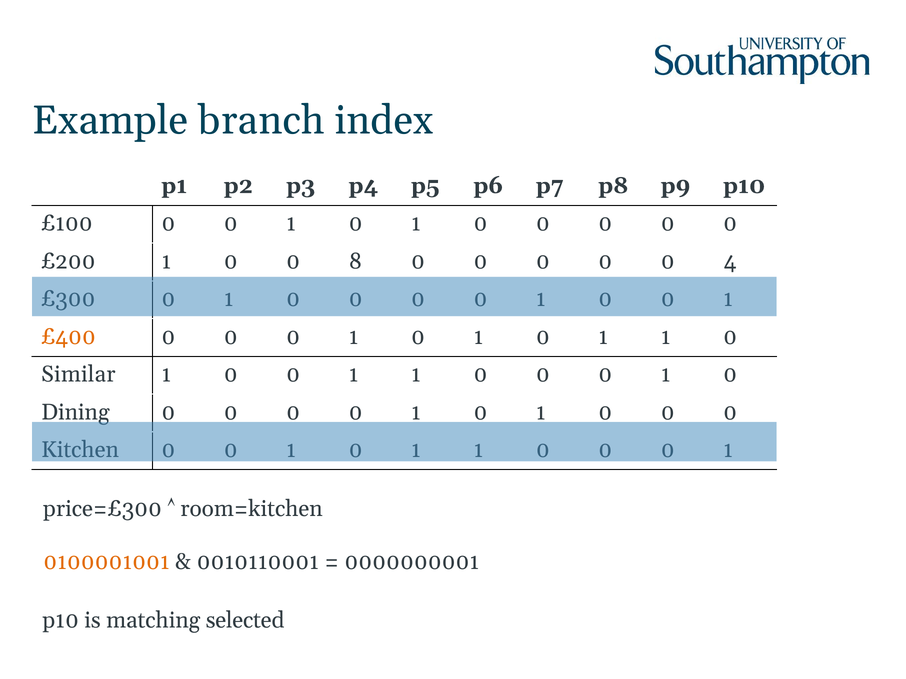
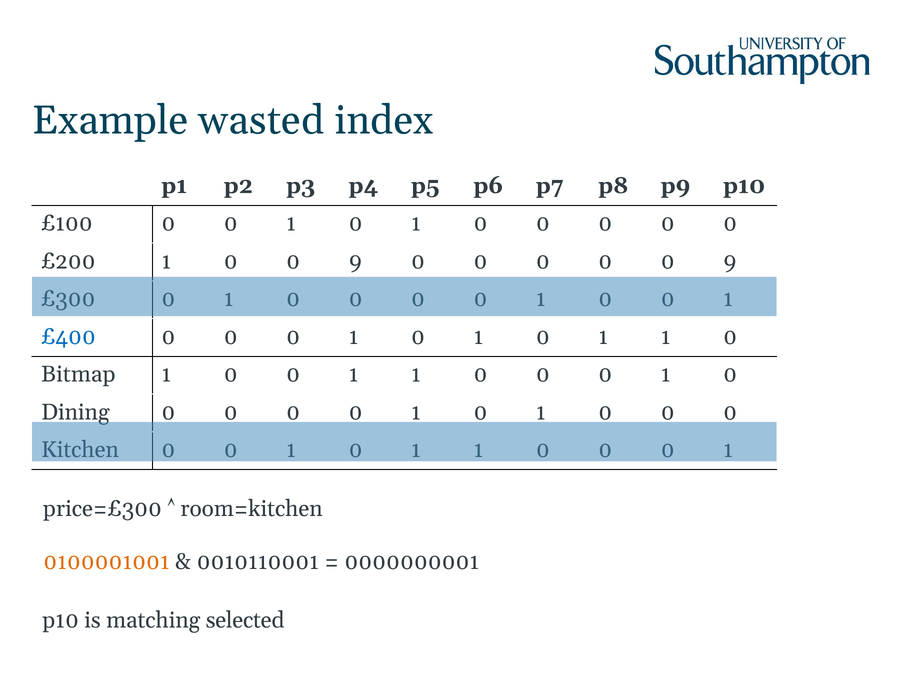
branch: branch -> wasted
1 0 0 8: 8 -> 9
0 0 0 4: 4 -> 9
£400 colour: orange -> blue
Similar: Similar -> Bitmap
